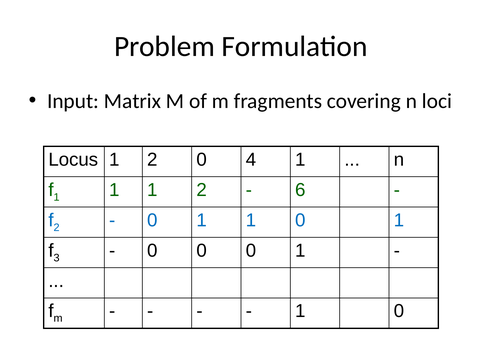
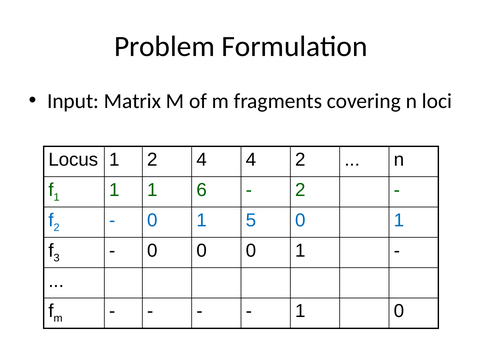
2 0: 0 -> 4
4 1: 1 -> 2
1 1 2: 2 -> 6
6 at (300, 190): 6 -> 2
0 1 1: 1 -> 5
